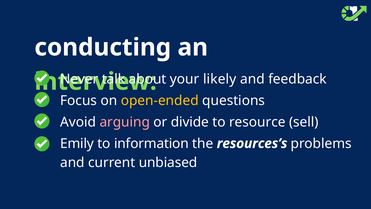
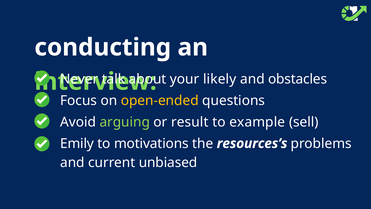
feedback: feedback -> obstacles
arguing colour: pink -> light green
divide: divide -> result
resource: resource -> example
information: information -> motivations
